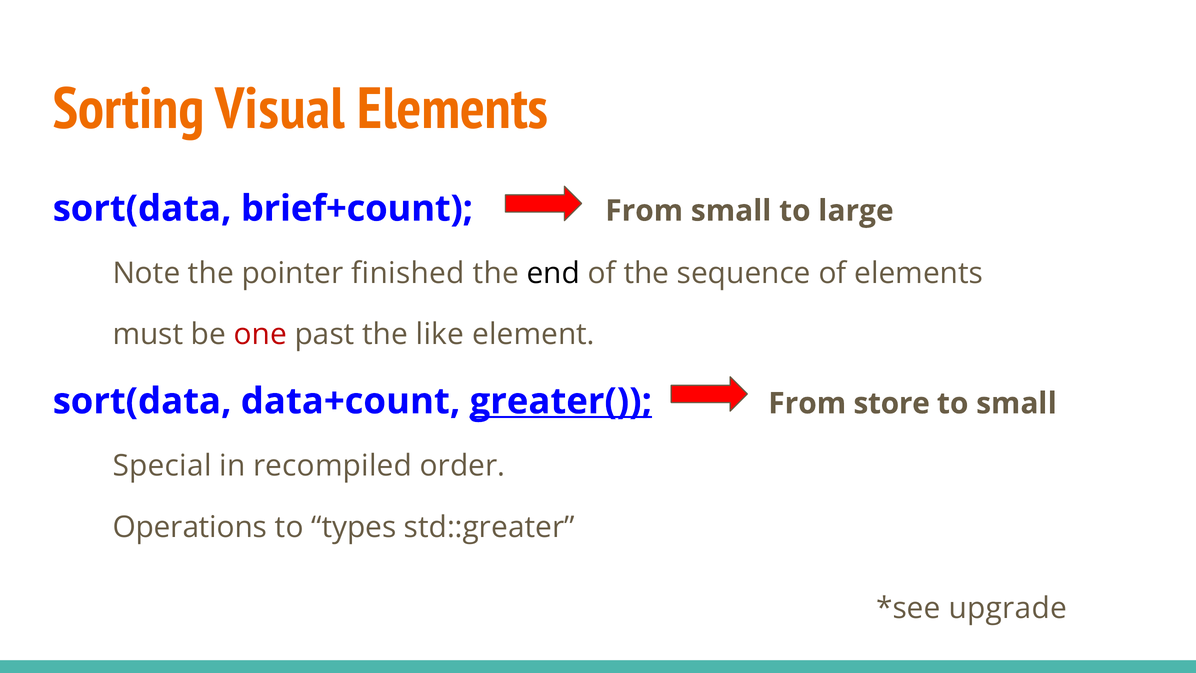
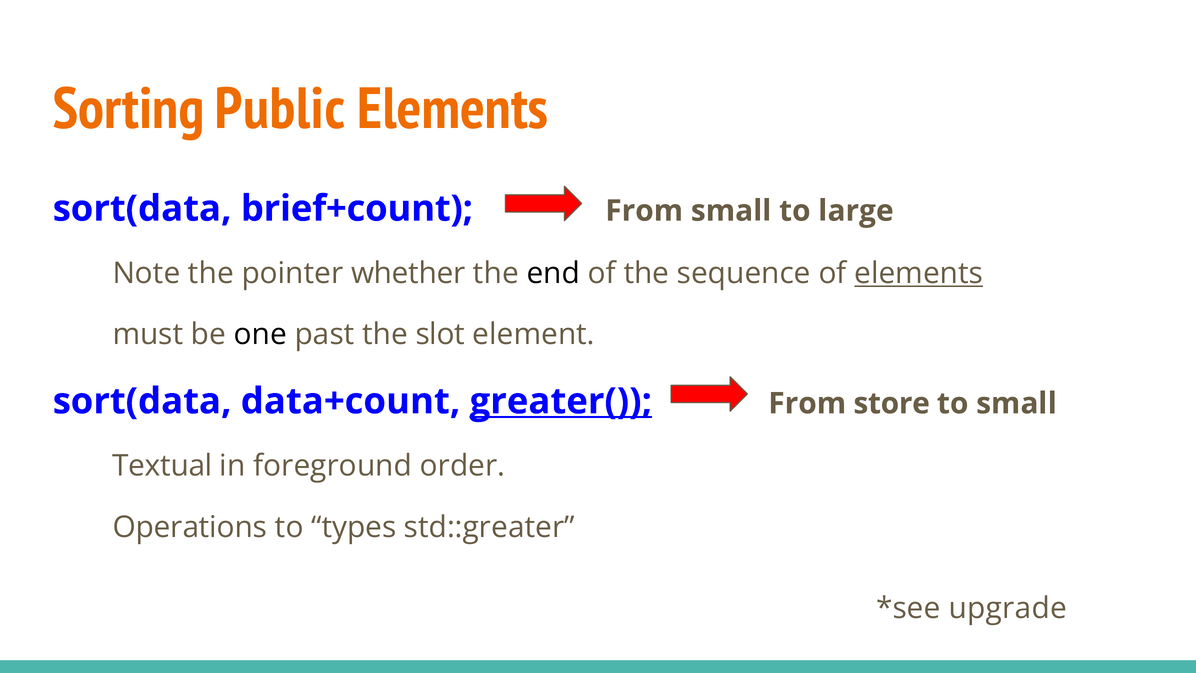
Visual: Visual -> Public
finished: finished -> whether
elements at (919, 273) underline: none -> present
one colour: red -> black
like: like -> slot
Special: Special -> Textual
recompiled: recompiled -> foreground
